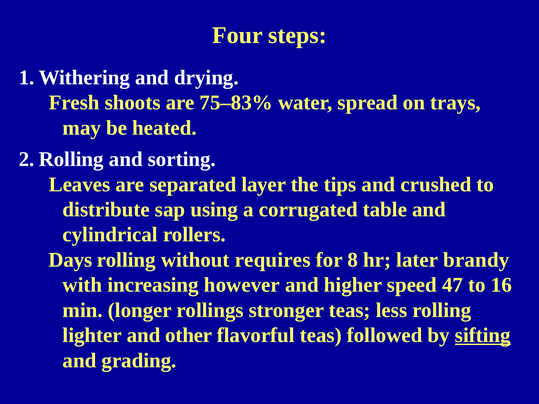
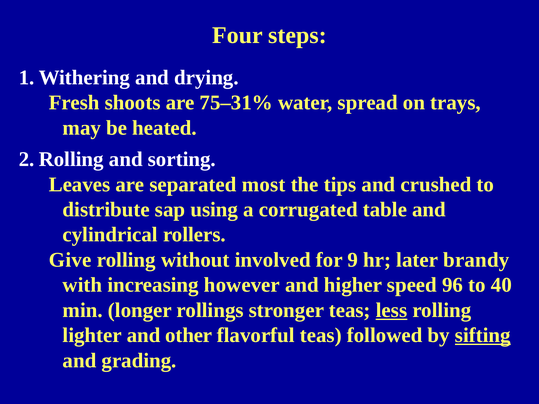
75–83%: 75–83% -> 75–31%
layer: layer -> most
Days: Days -> Give
requires: requires -> involved
8: 8 -> 9
47: 47 -> 96
16: 16 -> 40
less underline: none -> present
